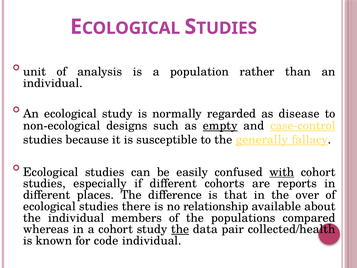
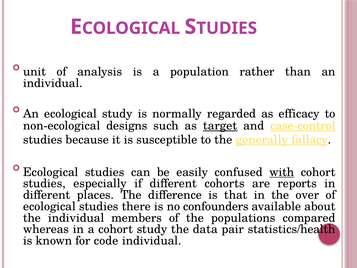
disease: disease -> efficacy
empty: empty -> target
relationship: relationship -> confounders
the at (180, 229) underline: present -> none
collected/health: collected/health -> statistics/health
